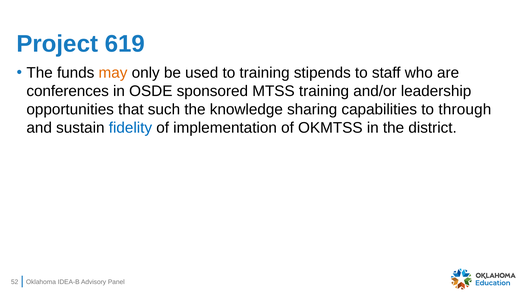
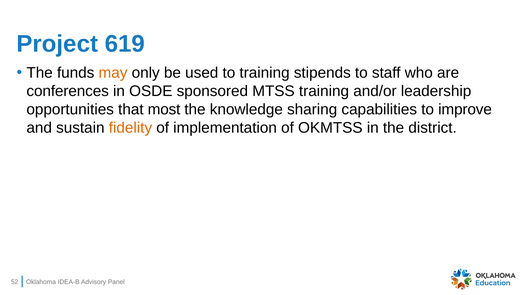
such: such -> most
through: through -> improve
fidelity colour: blue -> orange
